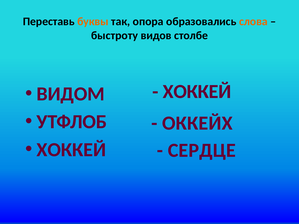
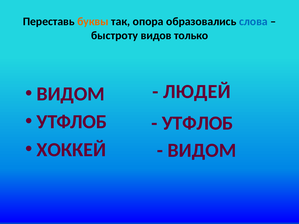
слова colour: orange -> blue
столбе: столбе -> только
ХОККЕЙ at (197, 92): ХОККЕЙ -> ЛЮДЕЙ
ОККЕЙХ at (197, 123): ОККЕЙХ -> УТФЛОБ
СЕРДЦЕ at (202, 150): СЕРДЦЕ -> ВИДОМ
